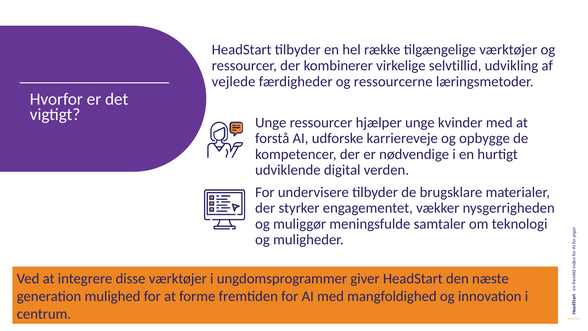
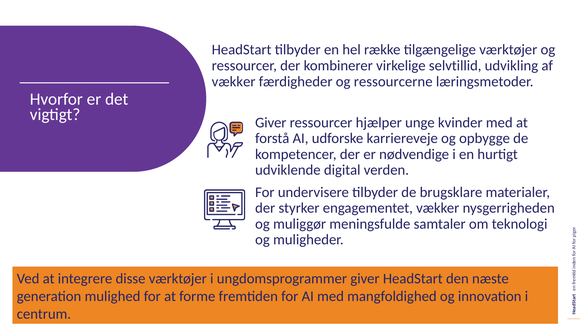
vejlede at (234, 81): vejlede -> vækker
Unge at (271, 122): Unge -> Giver
